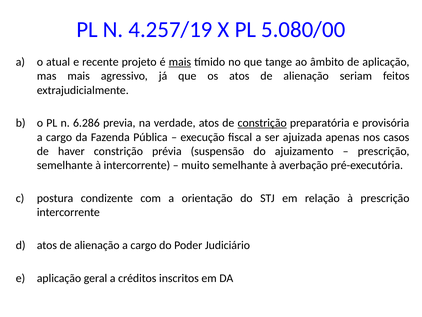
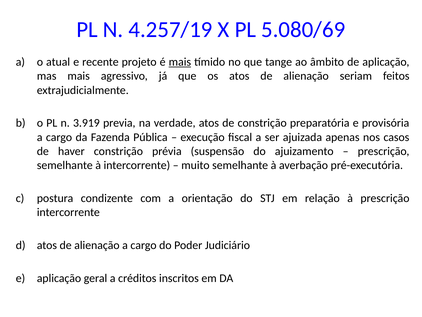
5.080/00: 5.080/00 -> 5.080/69
6.286: 6.286 -> 3.919
constrição at (262, 123) underline: present -> none
